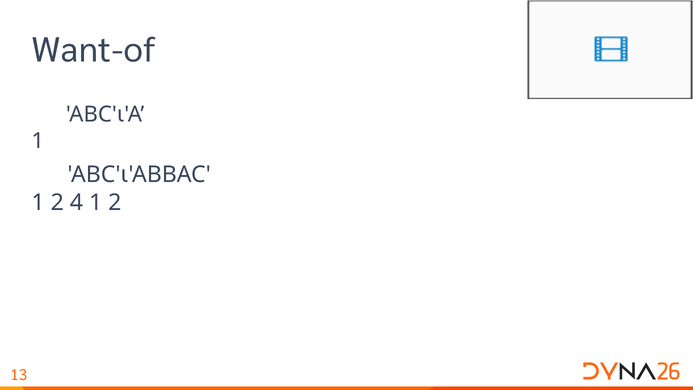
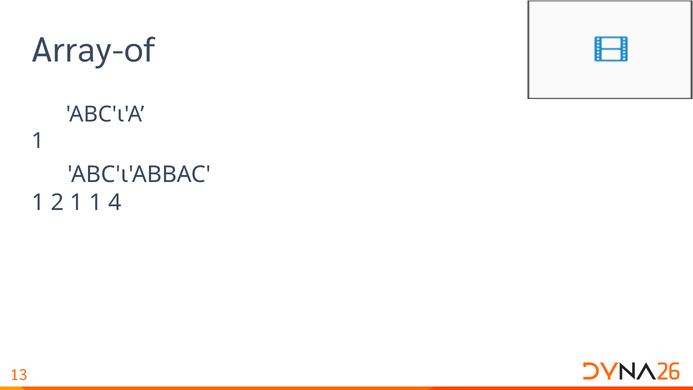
Want-of: Want-of -> Array-of
2 4: 4 -> 1
2 at (115, 202): 2 -> 4
